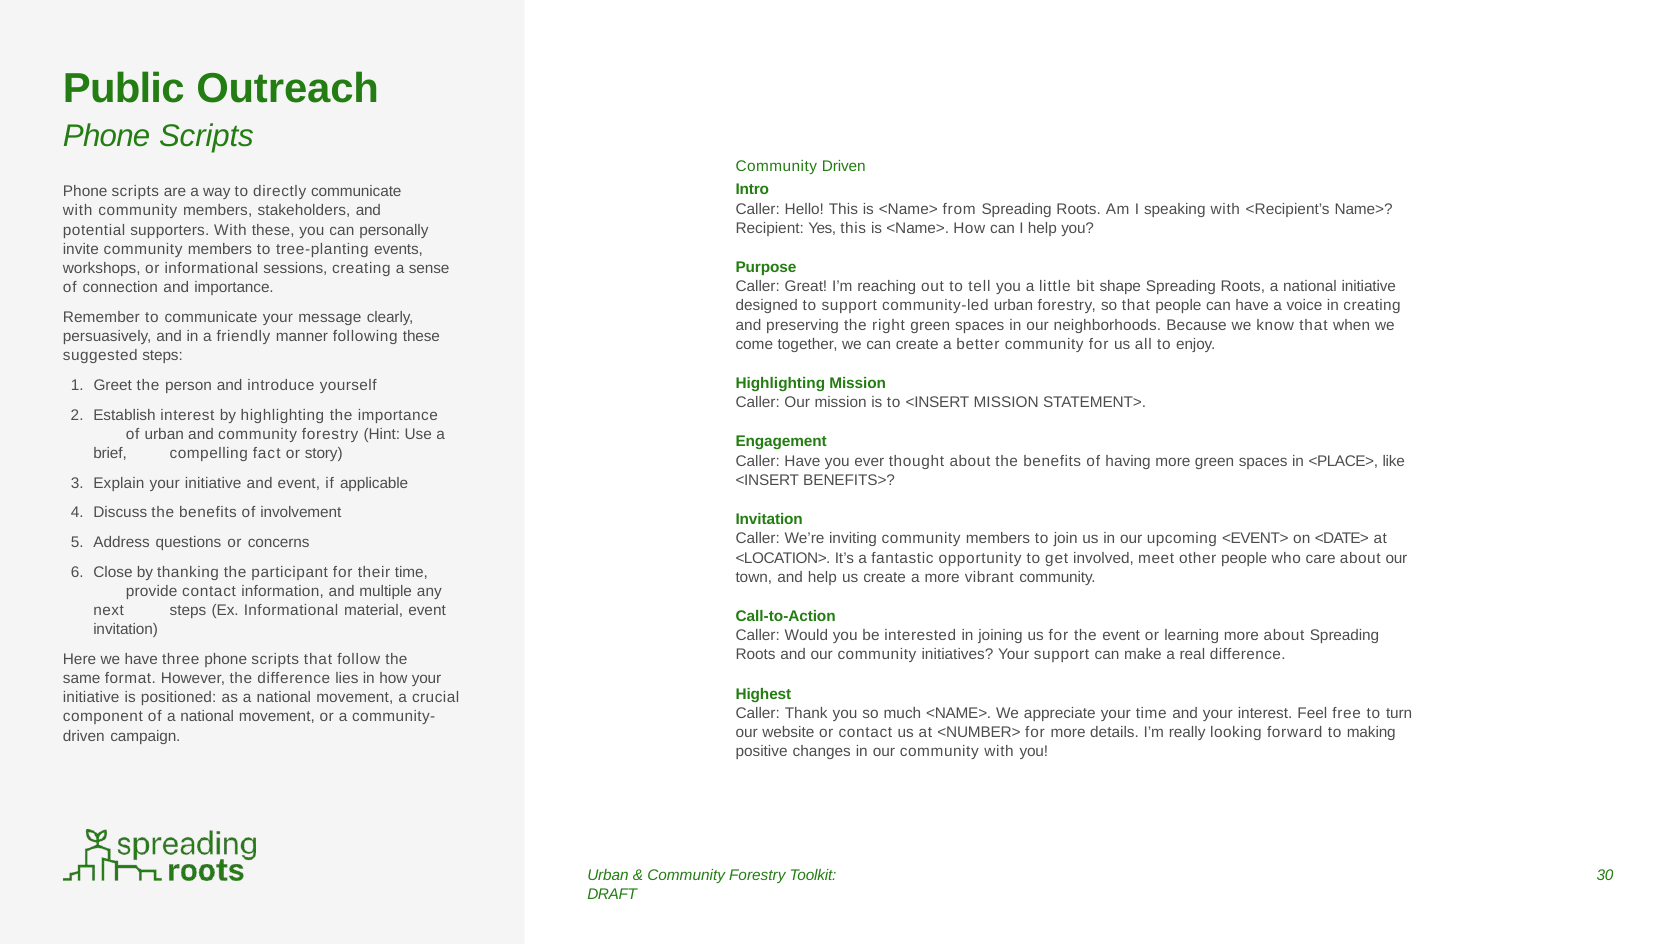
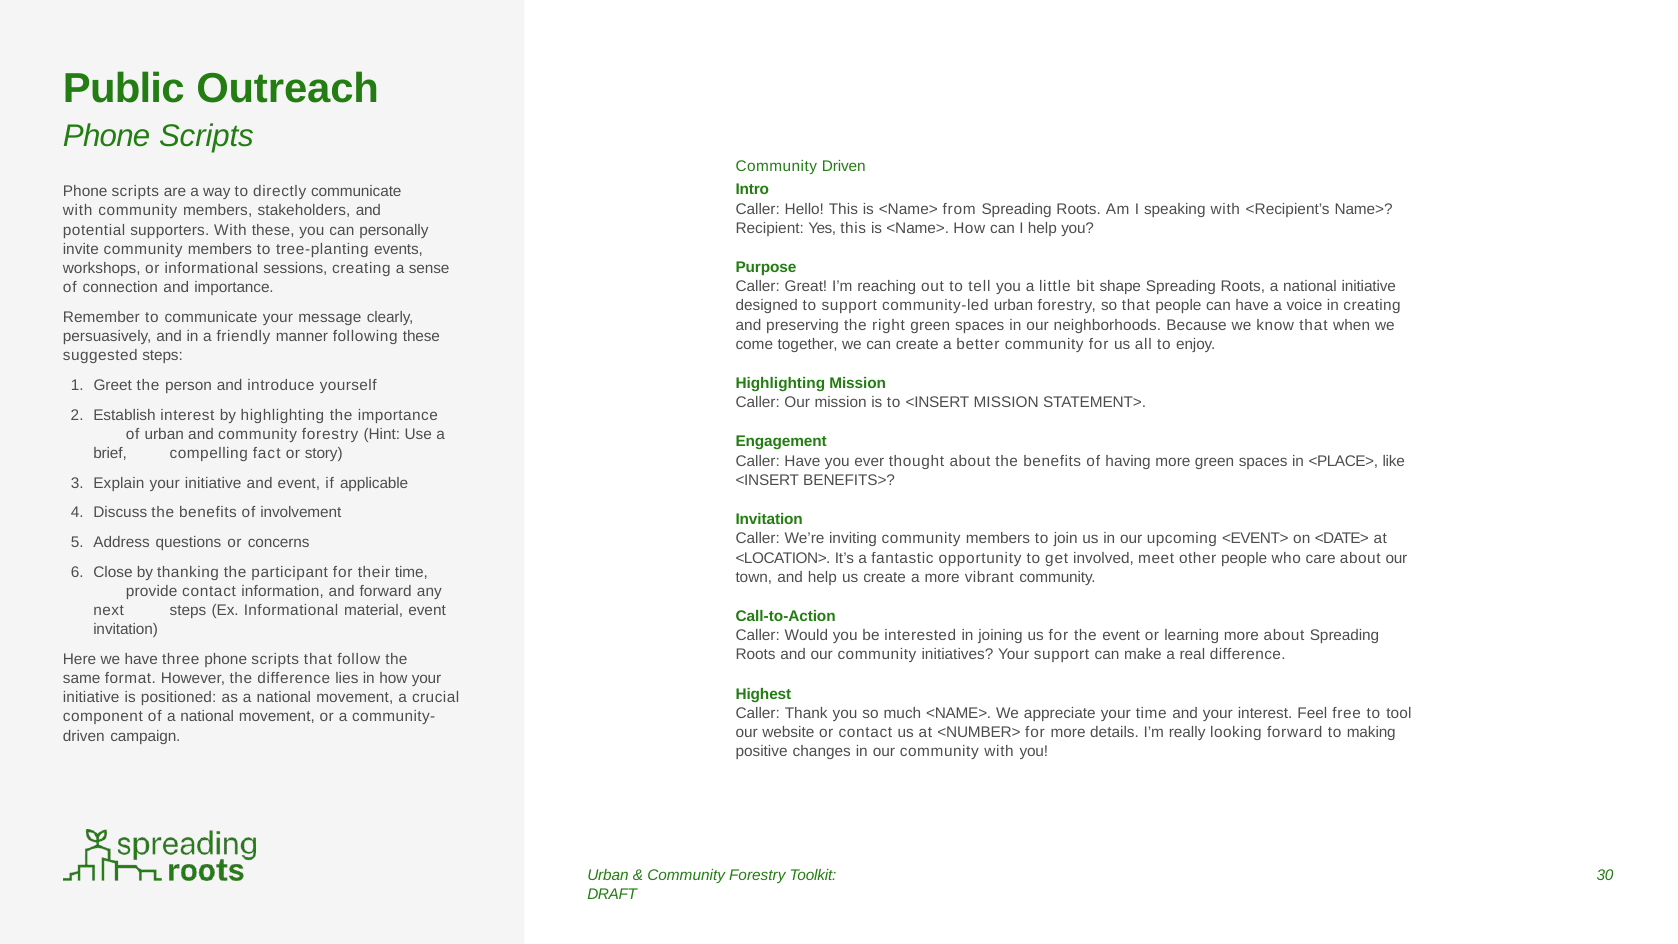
and multiple: multiple -> forward
turn: turn -> tool
